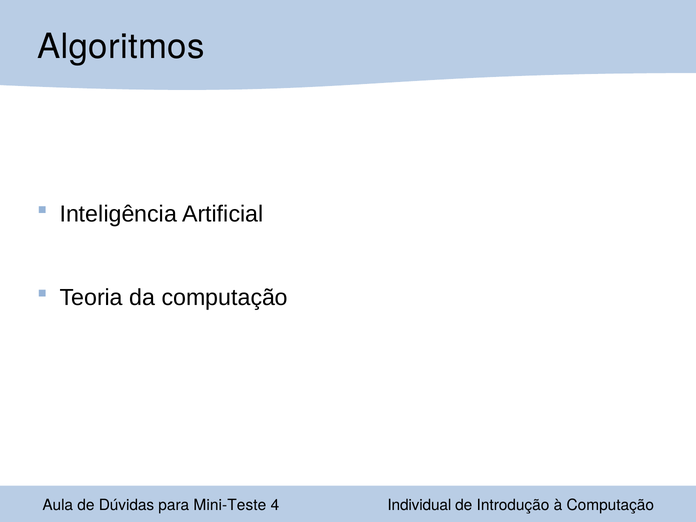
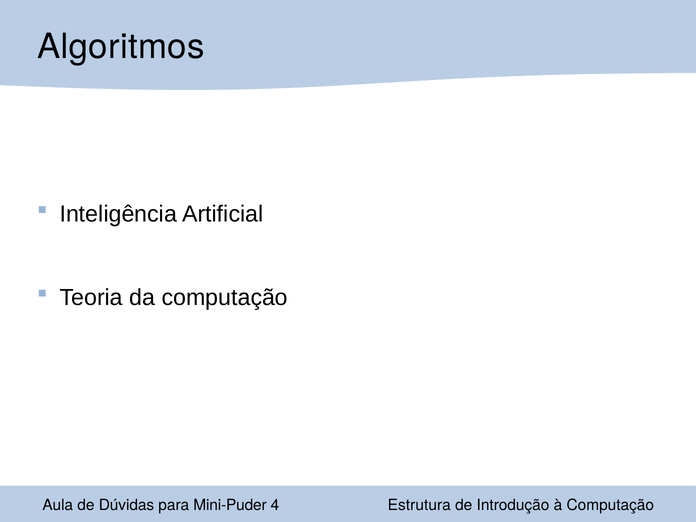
Mini-Teste: Mini-Teste -> Mini-Puder
Individual: Individual -> Estrutura
